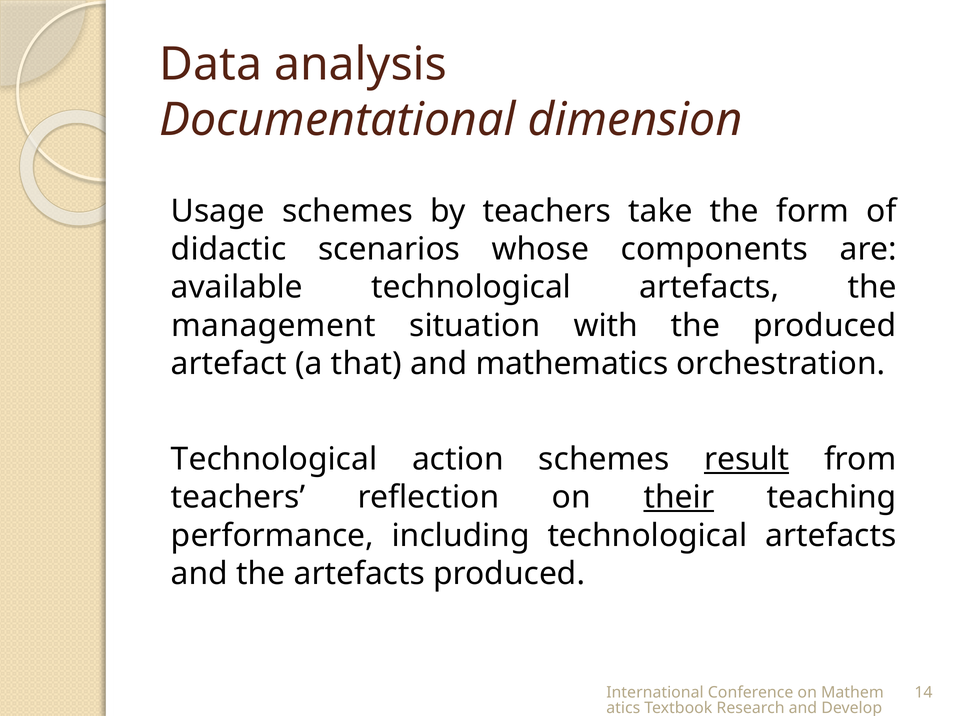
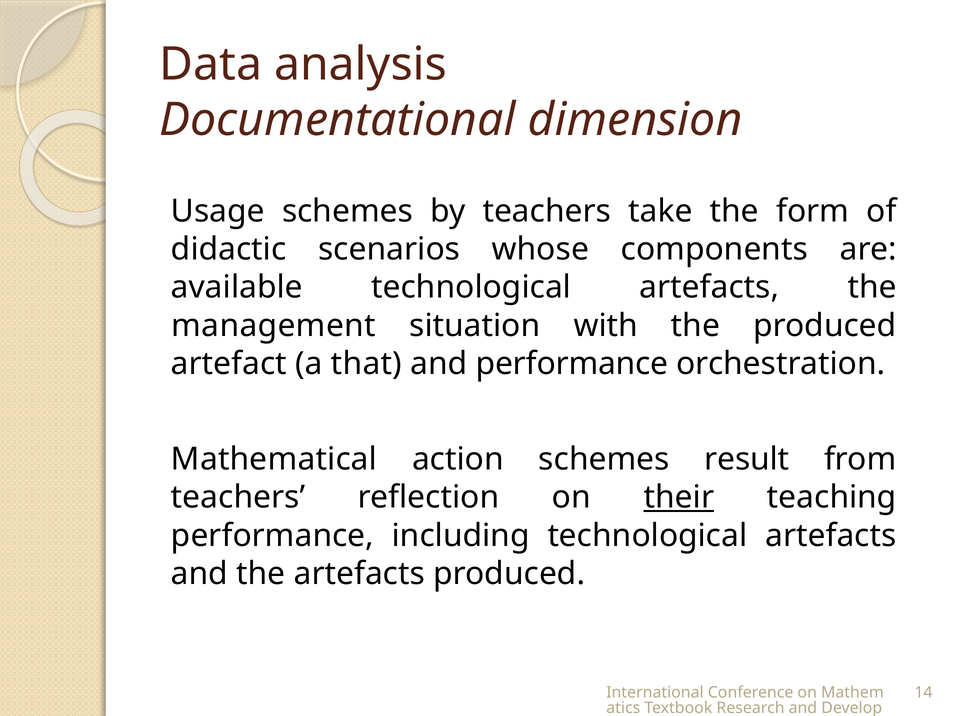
and mathematics: mathematics -> performance
Technological at (274, 459): Technological -> Mathematical
result underline: present -> none
